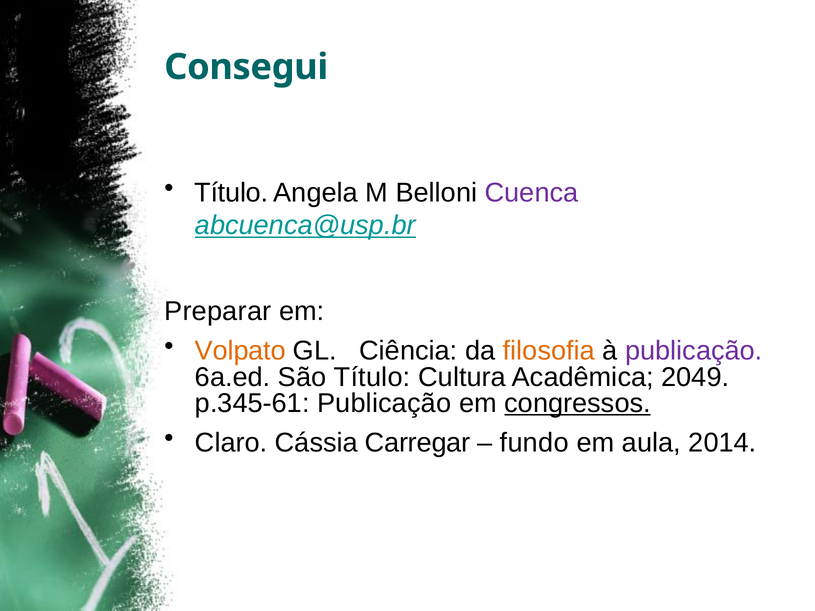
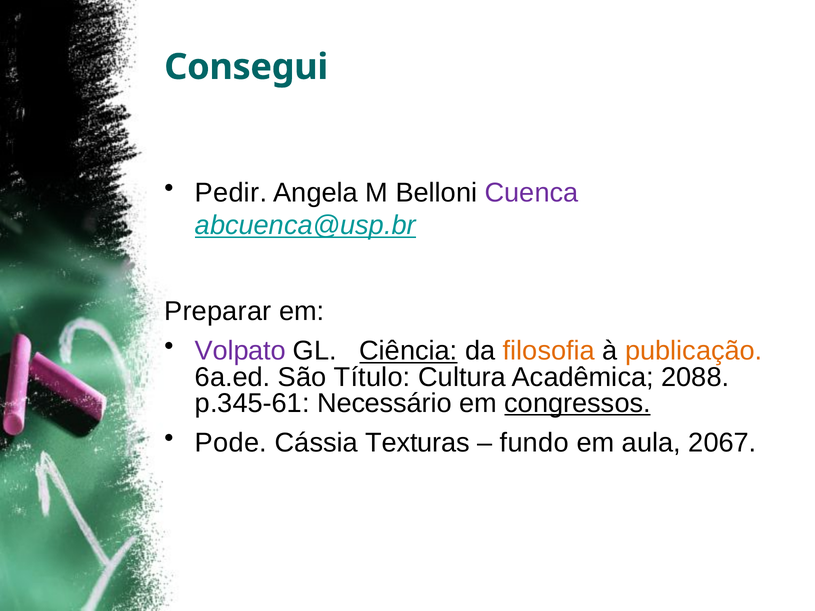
Título at (231, 193): Título -> Pedir
Volpato colour: orange -> purple
Ciência underline: none -> present
publicação at (694, 351) colour: purple -> orange
2049: 2049 -> 2088
p.345-61 Publicação: Publicação -> Necessário
Claro: Claro -> Pode
Carregar: Carregar -> Texturas
2014: 2014 -> 2067
